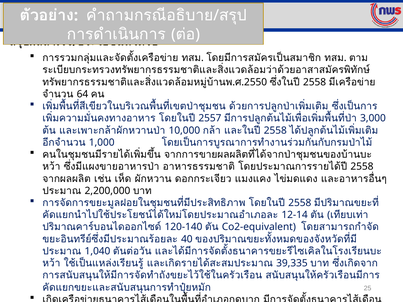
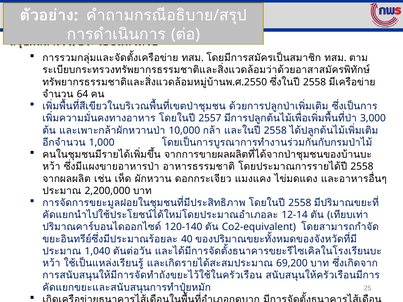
39,335: 39,335 -> 69,200
